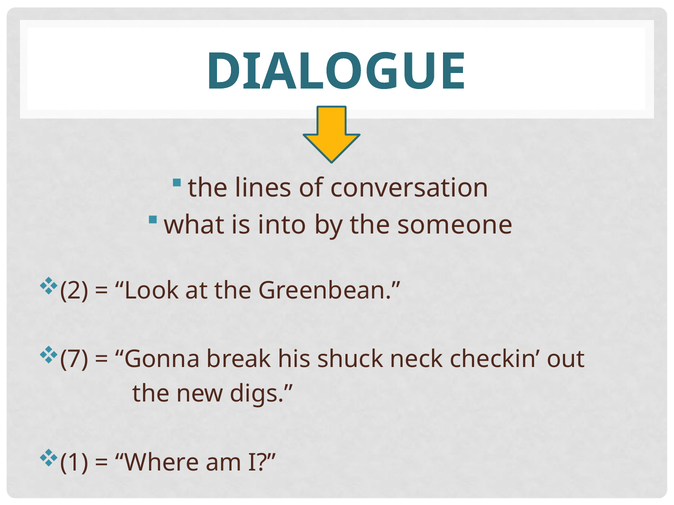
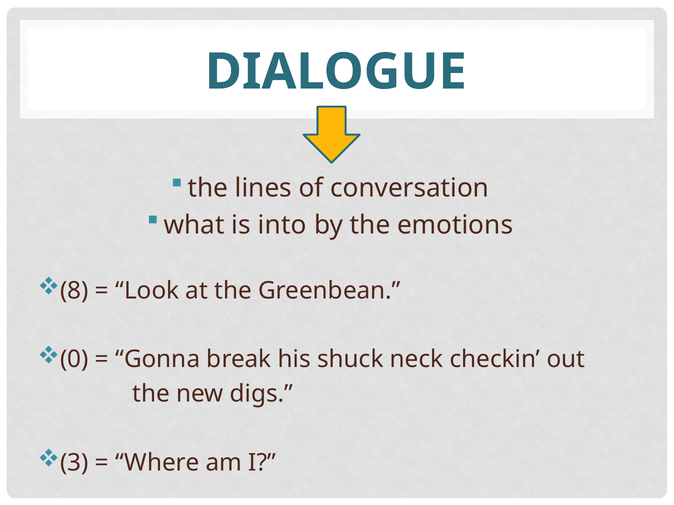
someone: someone -> emotions
2: 2 -> 8
7: 7 -> 0
1: 1 -> 3
